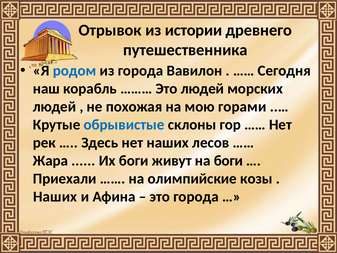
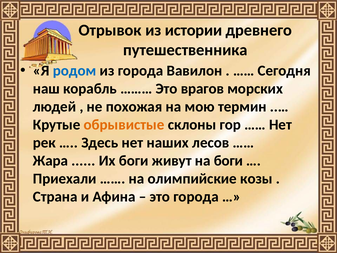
Это людей: людей -> врагов
горами: горами -> термин
обрывистые colour: blue -> orange
Наших at (55, 197): Наших -> Страна
